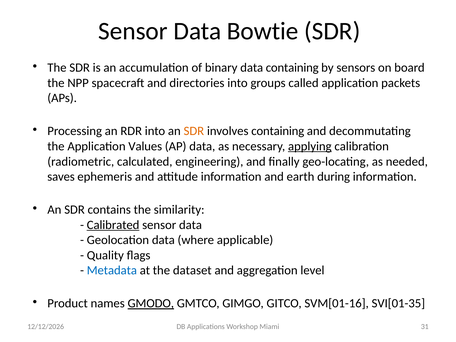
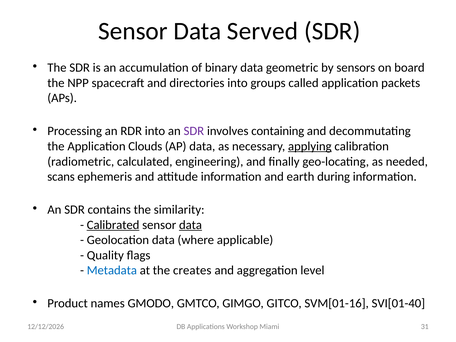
Bowtie: Bowtie -> Served
data containing: containing -> geometric
SDR at (194, 131) colour: orange -> purple
Values: Values -> Clouds
saves: saves -> scans
data at (191, 225) underline: none -> present
dataset: dataset -> creates
GMODO underline: present -> none
SVI[01-35: SVI[01-35 -> SVI[01-40
